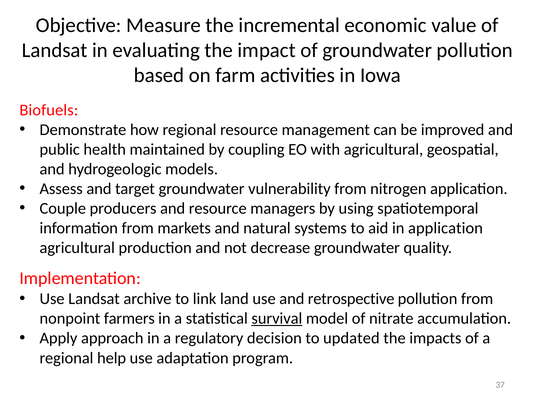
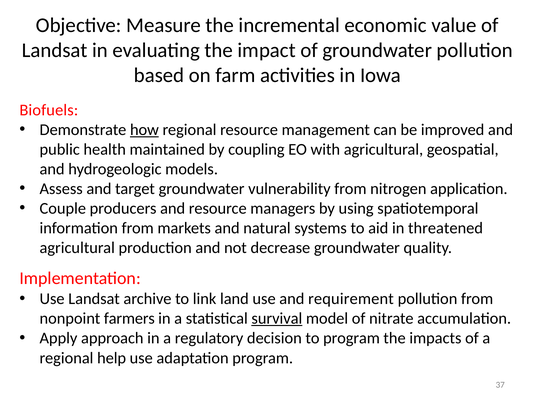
how underline: none -> present
in application: application -> threatened
retrospective: retrospective -> requirement
to updated: updated -> program
